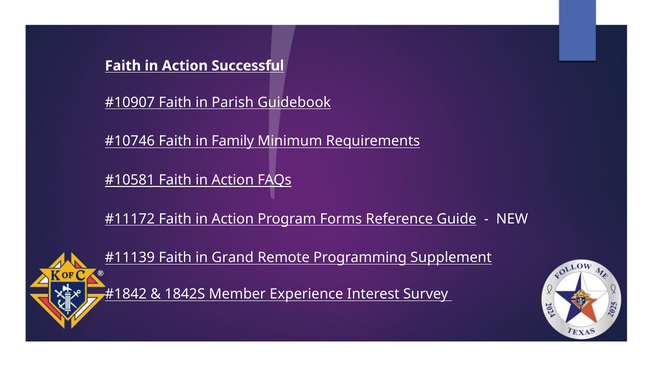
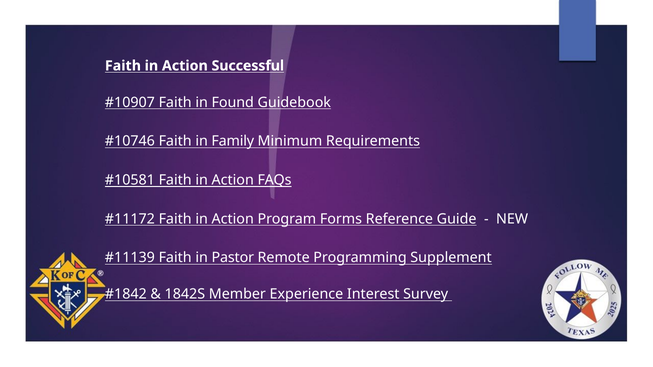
Parish: Parish -> Found
Grand: Grand -> Pastor
